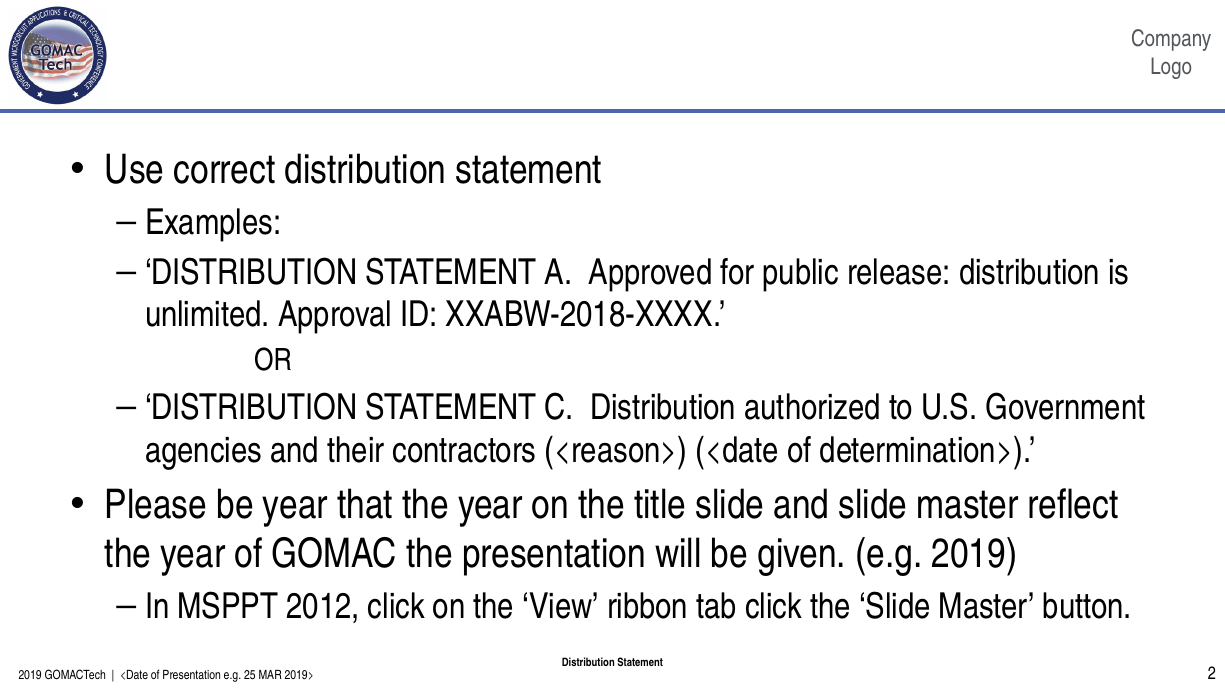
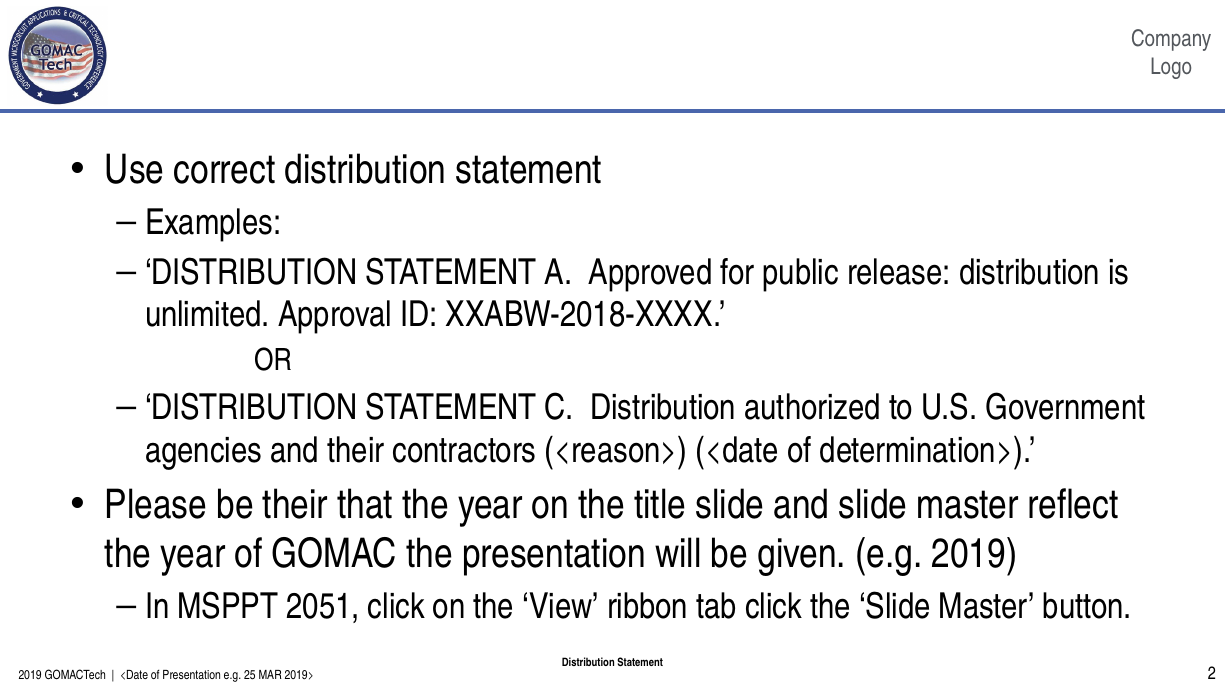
be year: year -> their
2012: 2012 -> 2051
